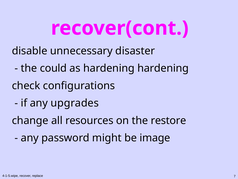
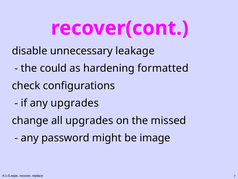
disaster: disaster -> leakage
hardening hardening: hardening -> formatted
all resources: resources -> upgrades
restore: restore -> missed
